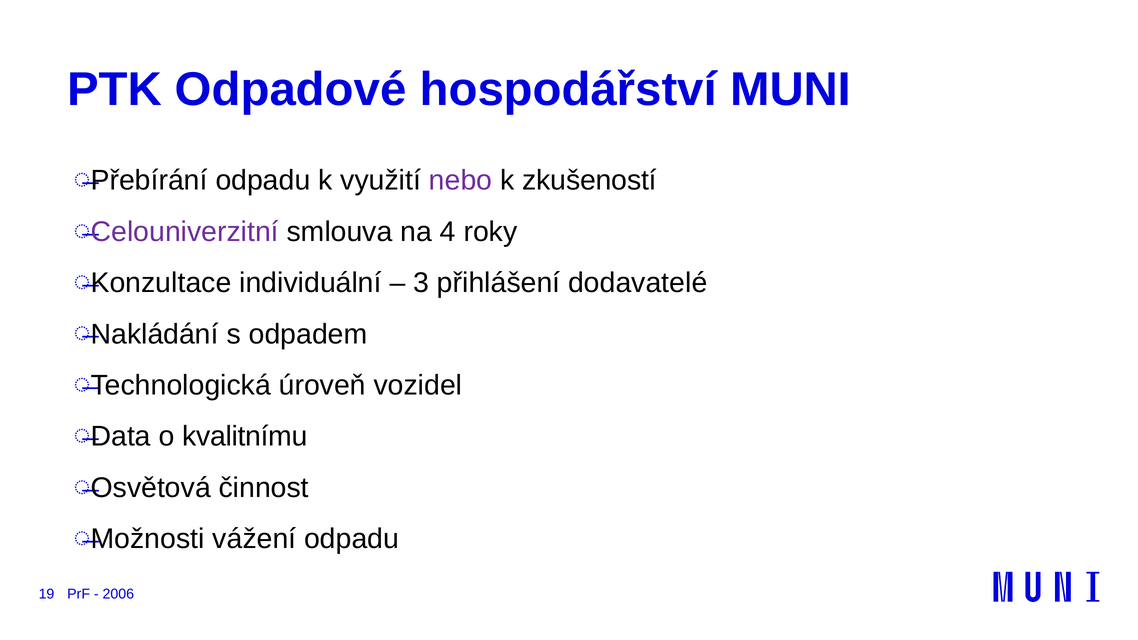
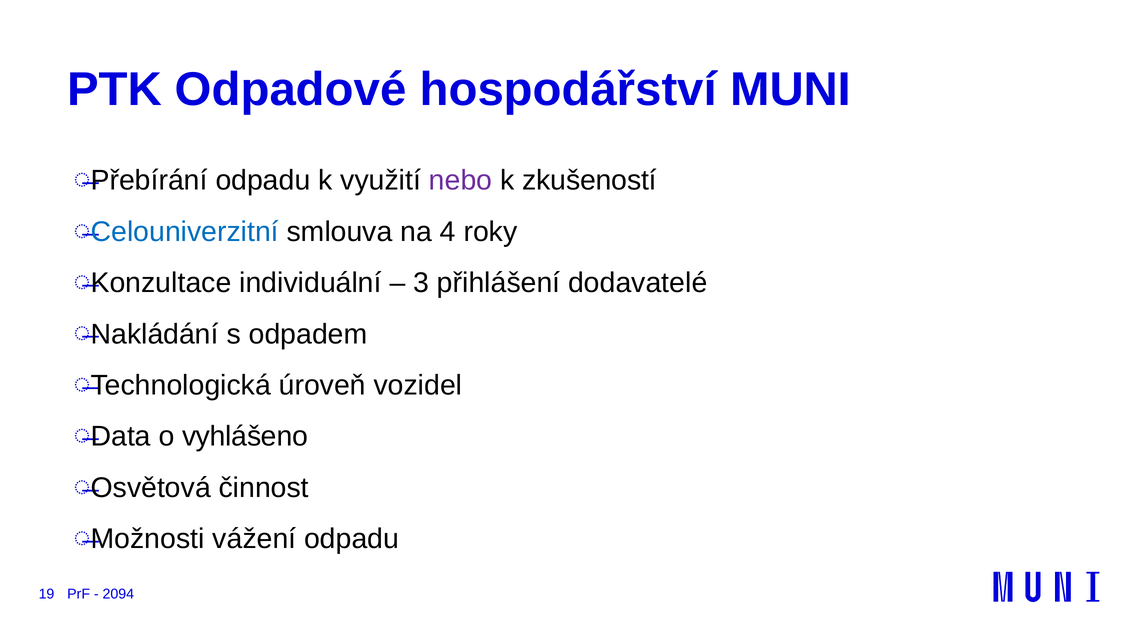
Celouniverzitní colour: purple -> blue
kvalitnímu: kvalitnímu -> vyhlášeno
2006: 2006 -> 2094
